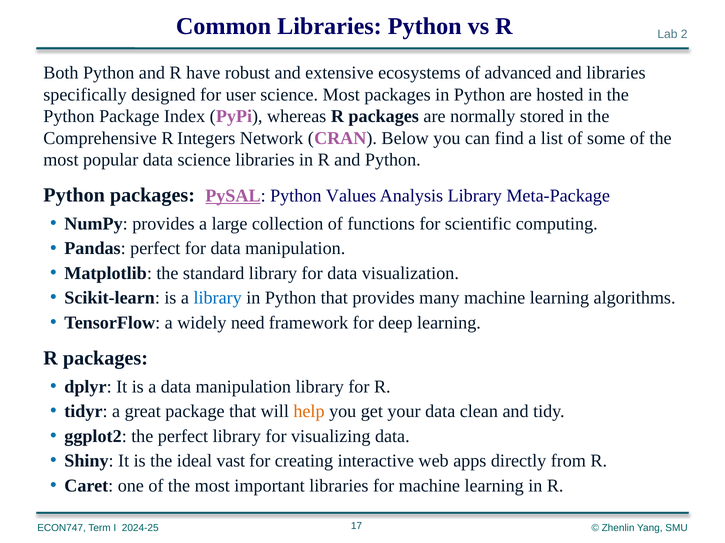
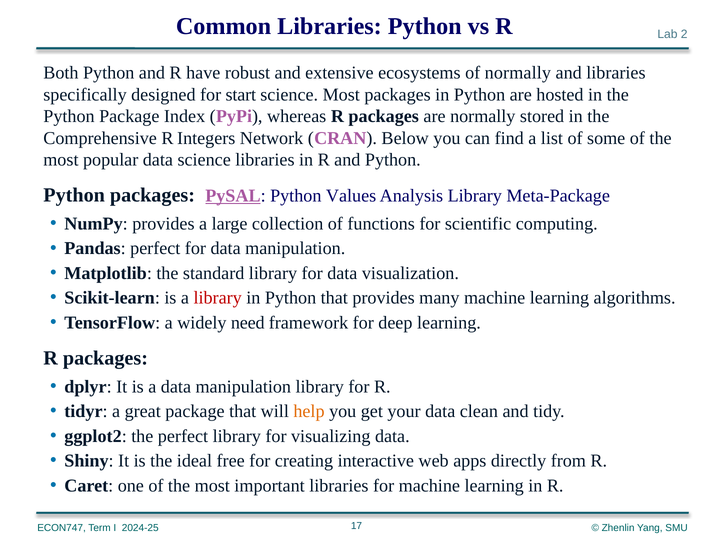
of advanced: advanced -> normally
user: user -> start
library at (218, 298) colour: blue -> red
vast: vast -> free
